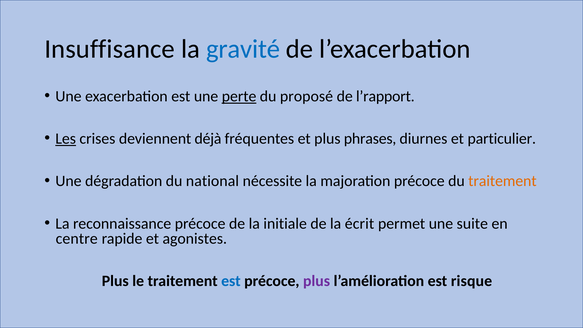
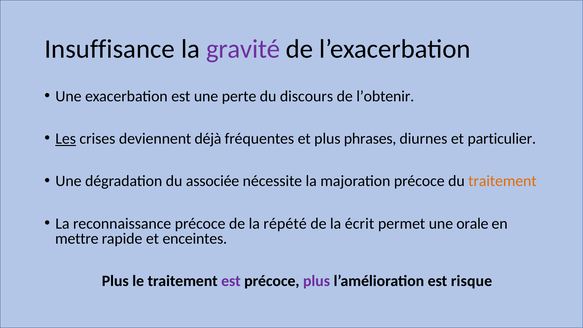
gravité colour: blue -> purple
perte underline: present -> none
proposé: proposé -> discours
l’rapport: l’rapport -> l’obtenir
national: national -> associée
initiale: initiale -> répété
suite: suite -> orale
centre: centre -> mettre
agonistes: agonistes -> enceintes
est at (231, 281) colour: blue -> purple
